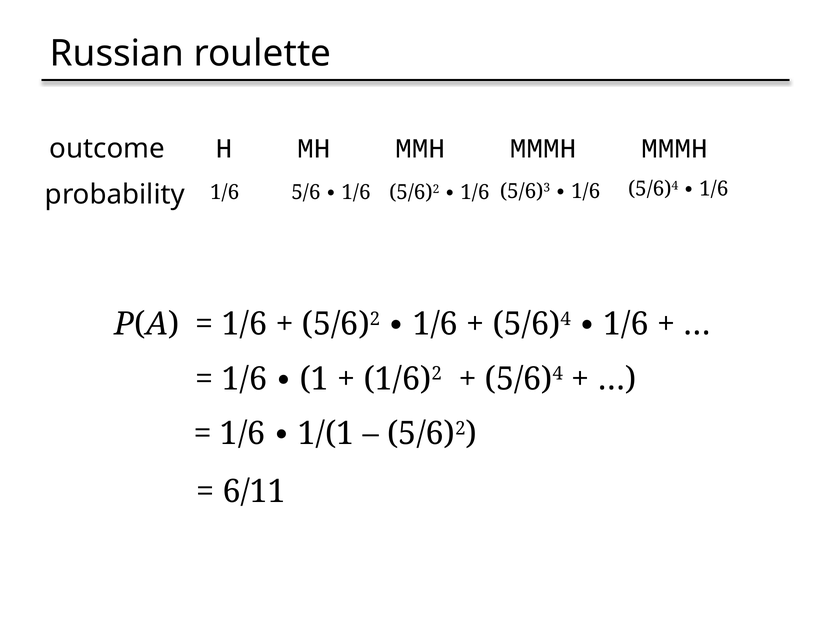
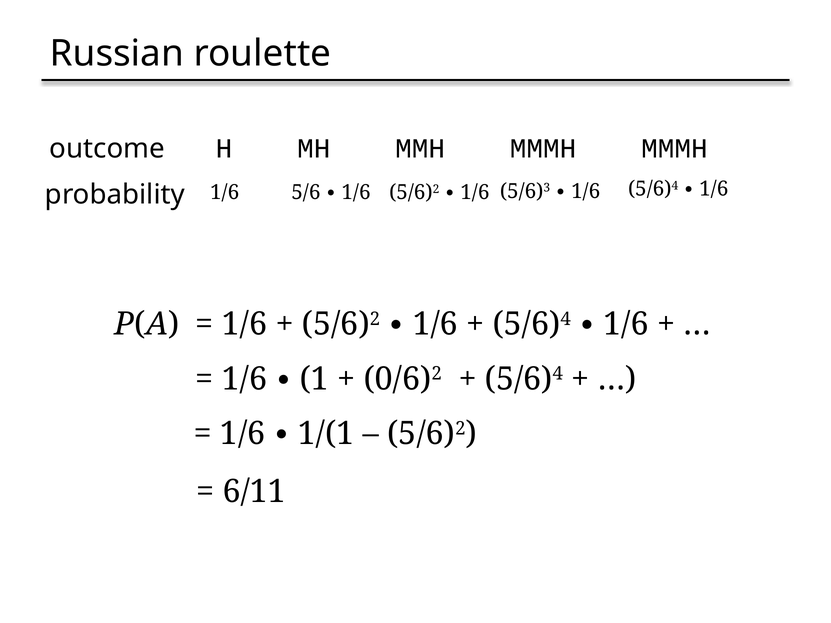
1/6 at (398, 379): 1/6 -> 0/6
